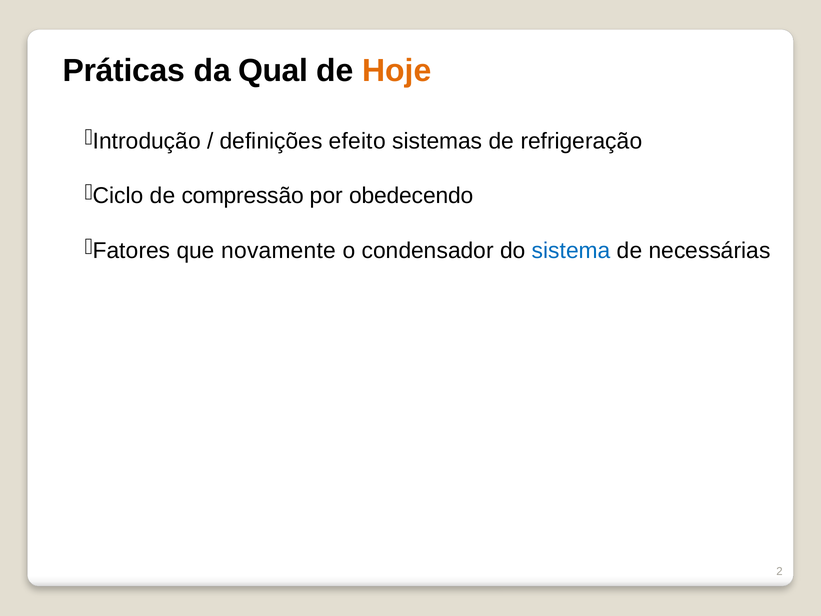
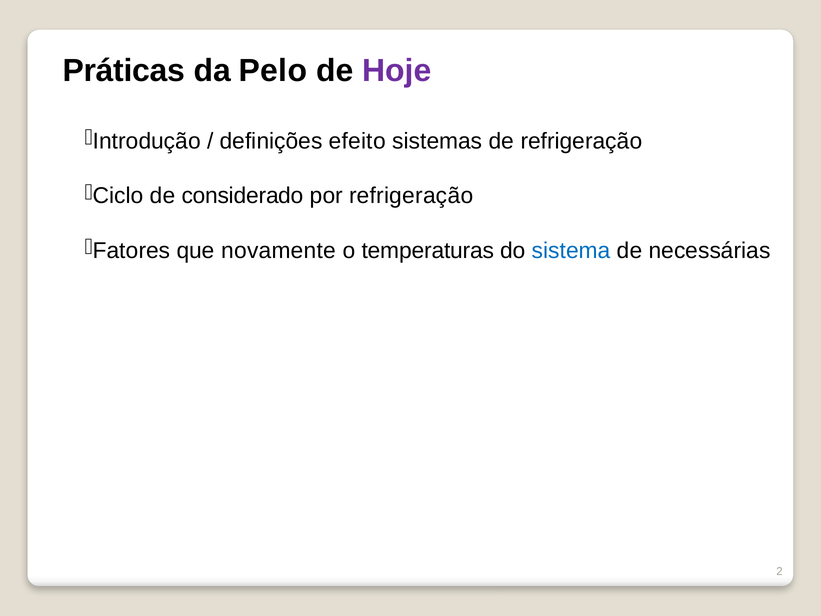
Qual: Qual -> Pelo
Hoje colour: orange -> purple
compressão: compressão -> considerado
por obedecendo: obedecendo -> refrigeração
condensador: condensador -> temperaturas
